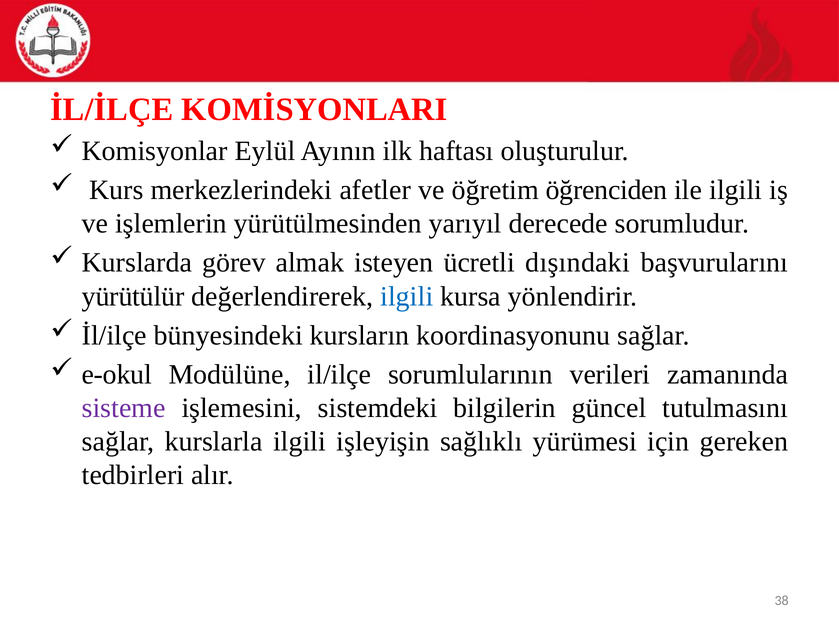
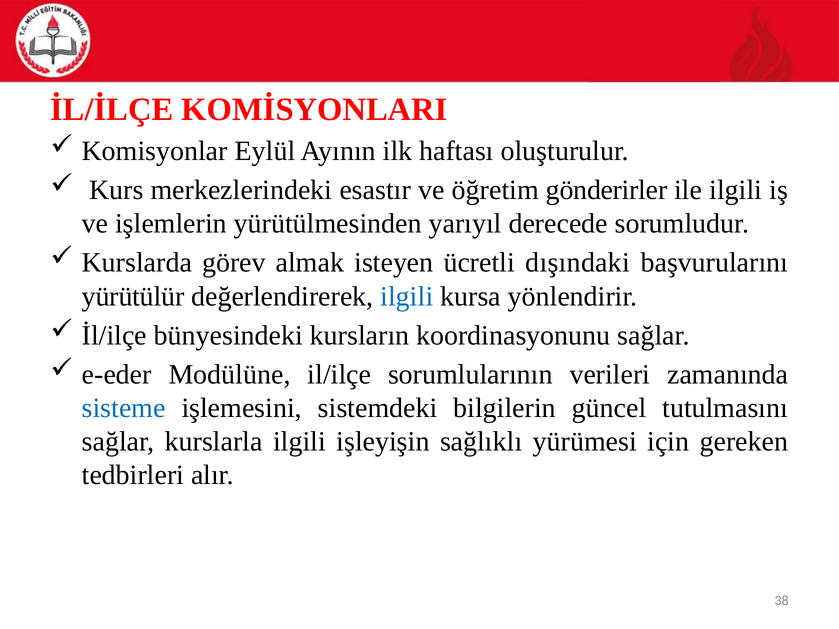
afetler: afetler -> esastır
öğrenciden: öğrenciden -> gönderirler
e-okul: e-okul -> e-eder
sisteme colour: purple -> blue
